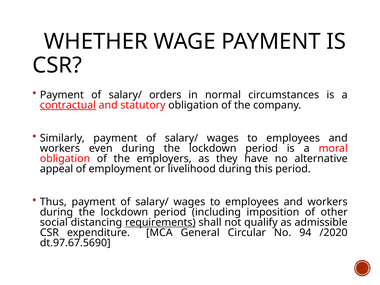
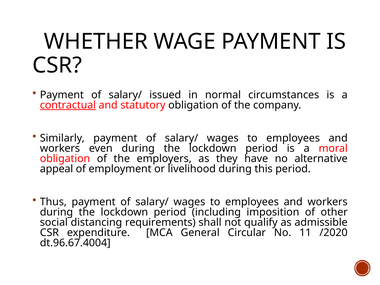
orders: orders -> issued
requirements underline: present -> none
94: 94 -> 11
dt.97.67.5690: dt.97.67.5690 -> dt.96.67.4004
